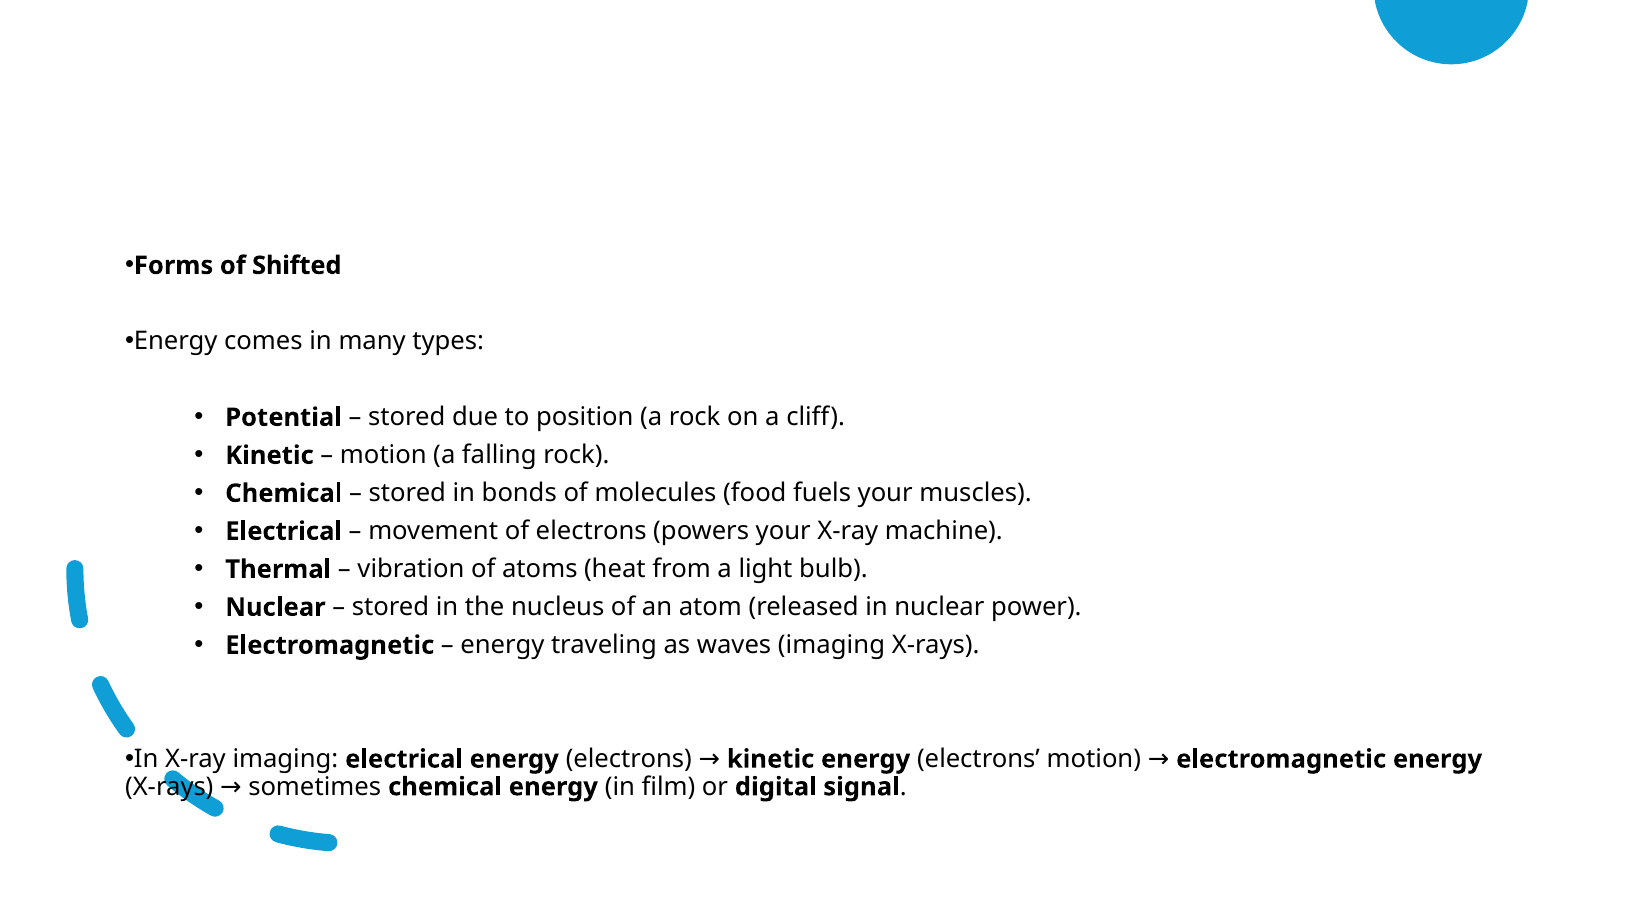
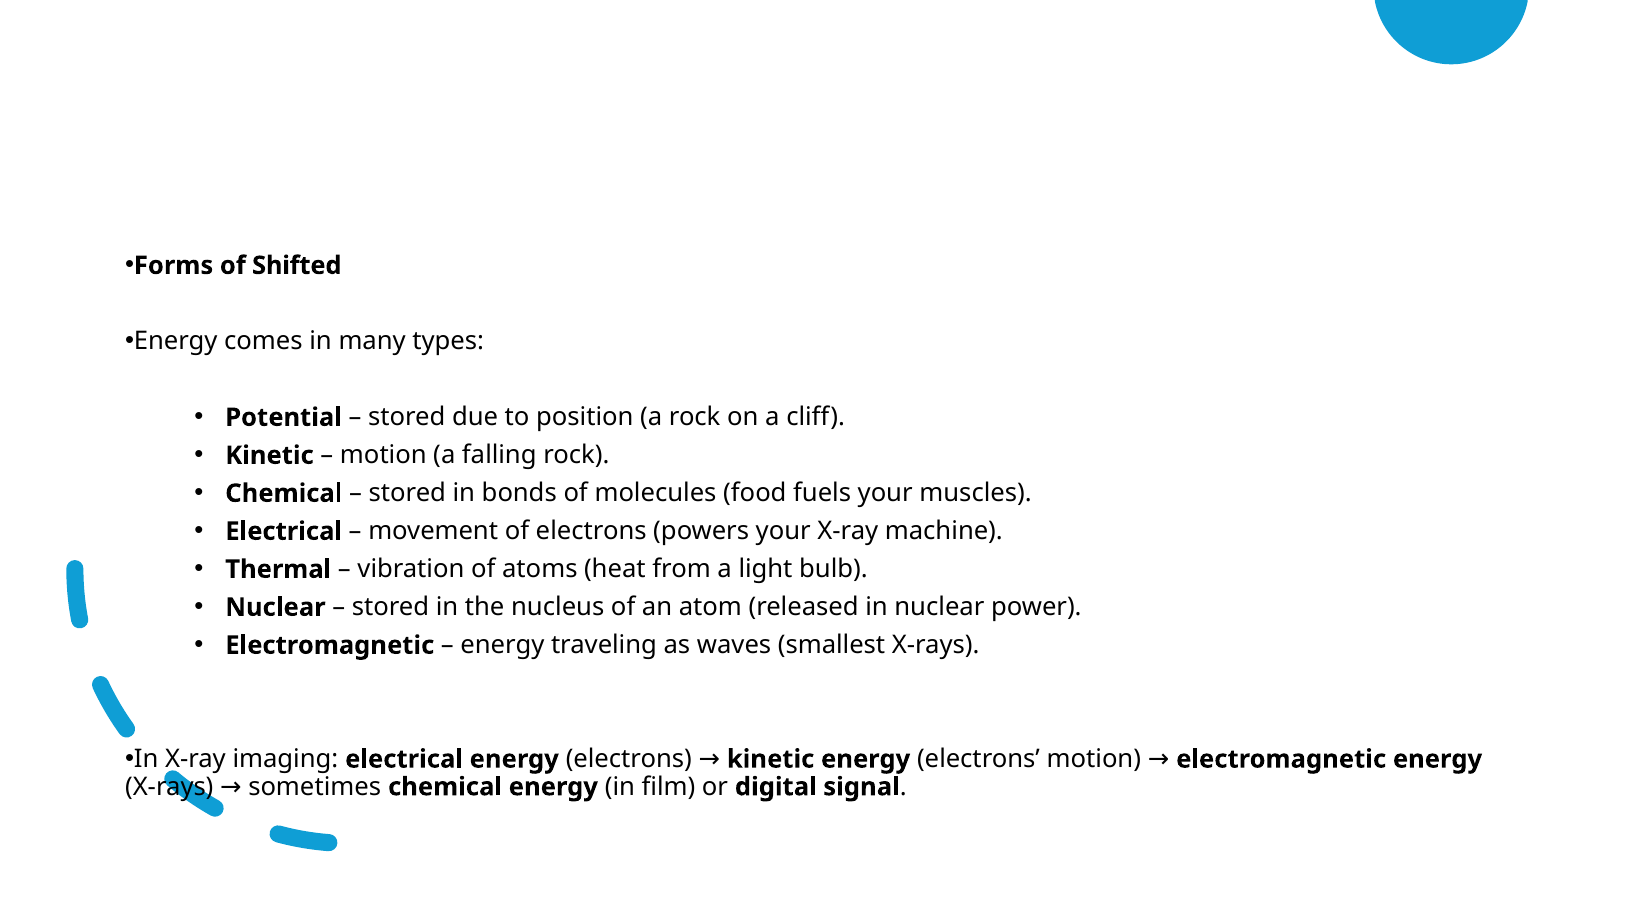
waves imaging: imaging -> smallest
